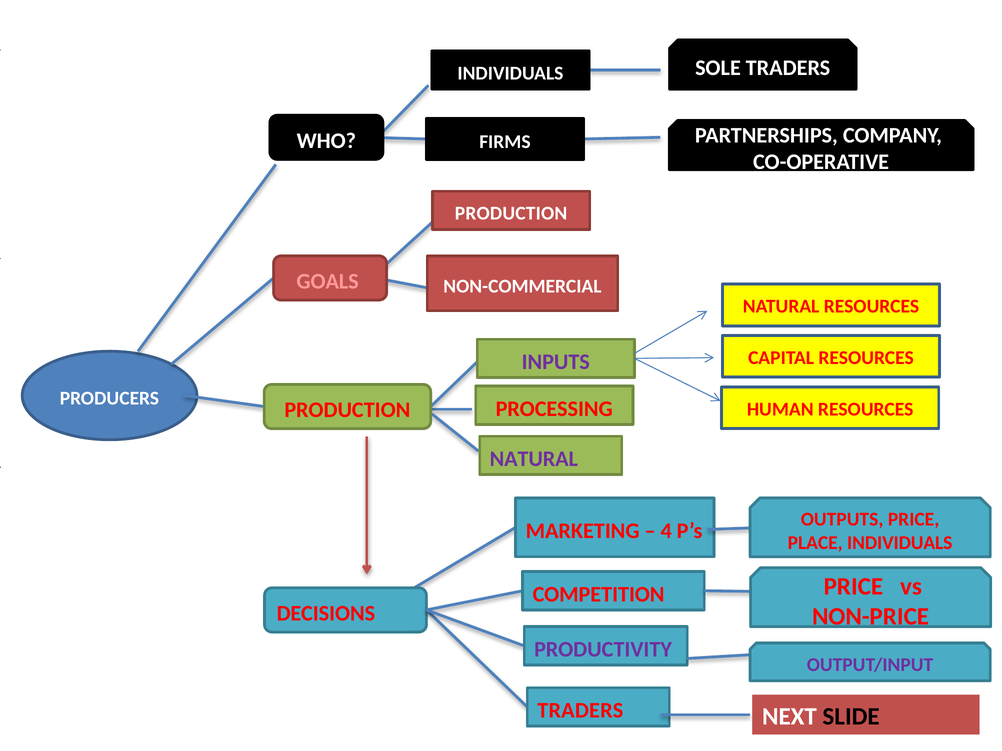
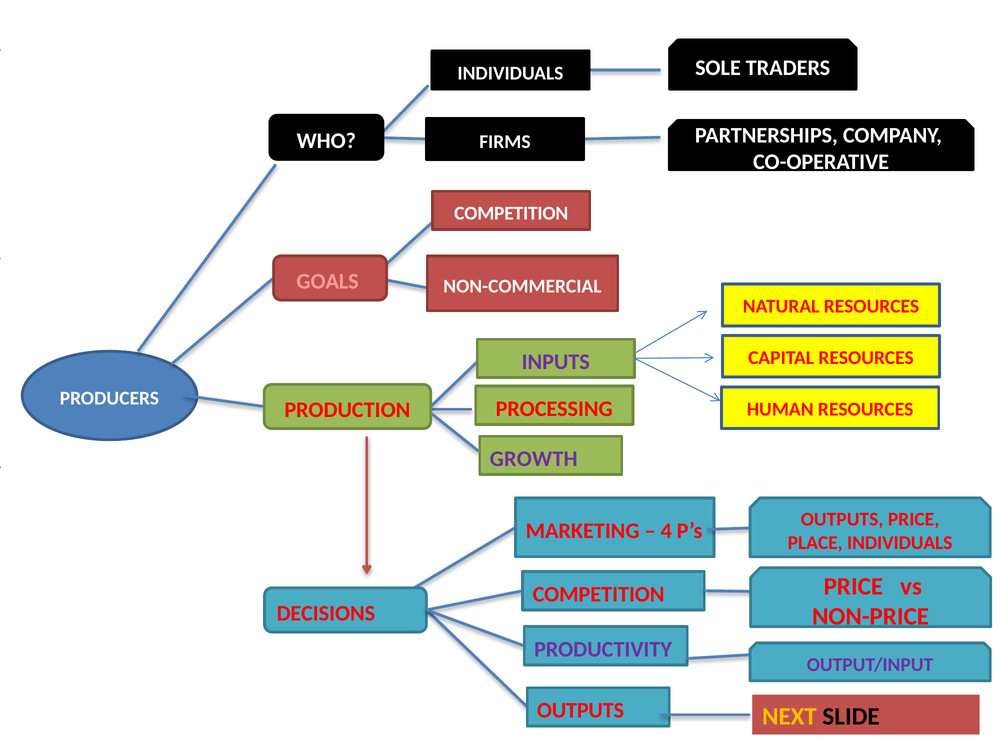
PRODUCTION at (511, 214): PRODUCTION -> COMPETITION
NATURAL at (534, 459): NATURAL -> GROWTH
TRADERS at (580, 711): TRADERS -> OUTPUTS
NEXT colour: white -> yellow
